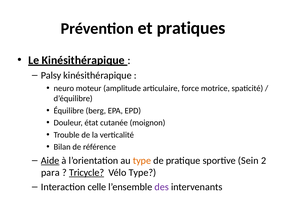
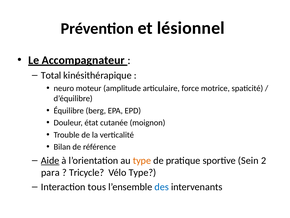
pratiques: pratiques -> lésionnel
Le Kinésithérapique: Kinésithérapique -> Accompagnateur
Palsy: Palsy -> Total
Tricycle underline: present -> none
celle: celle -> tous
des colour: purple -> blue
